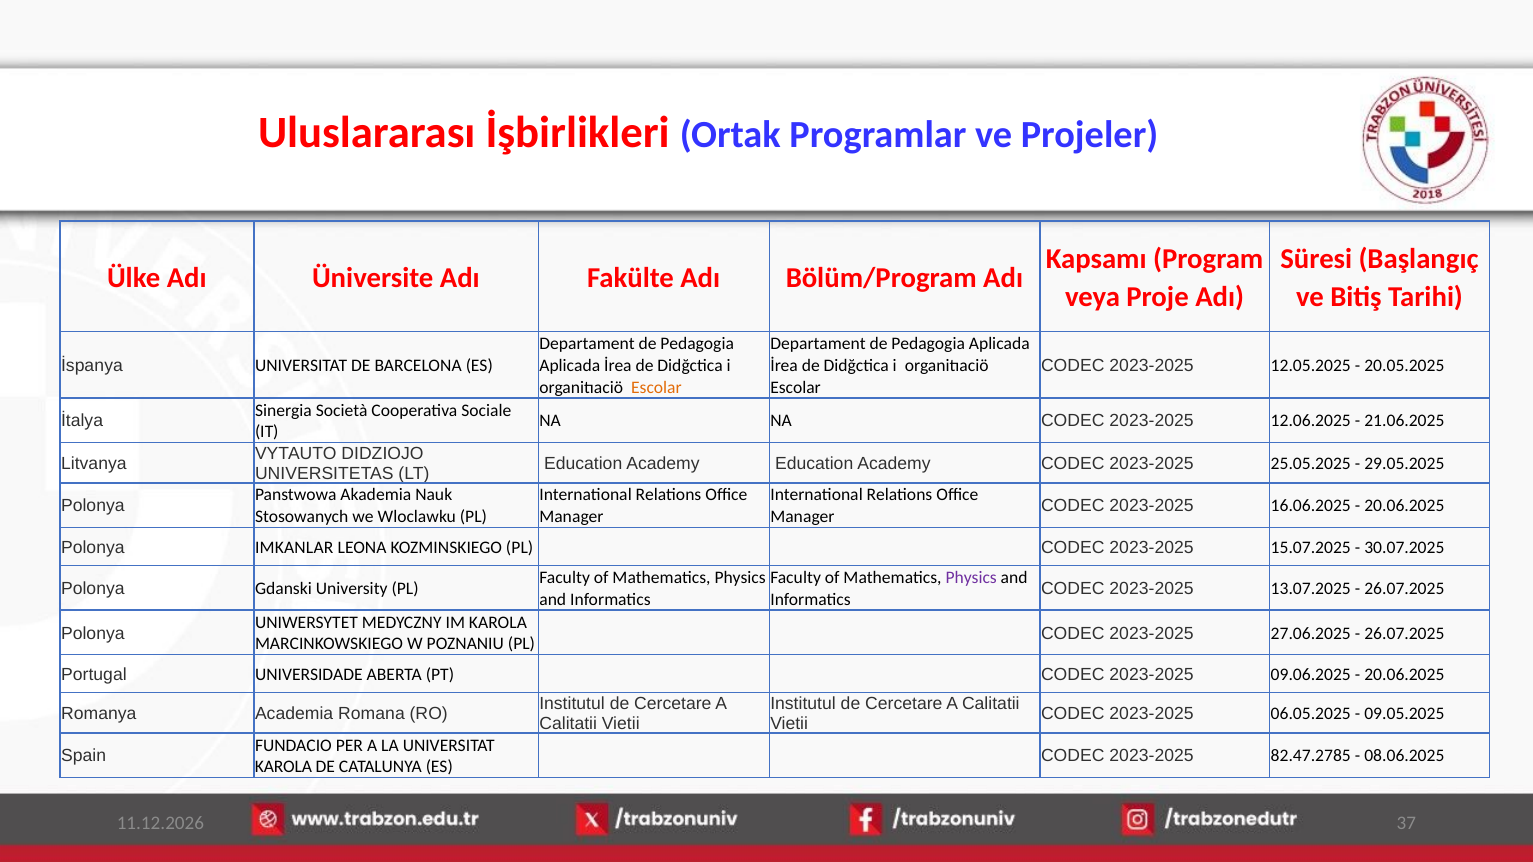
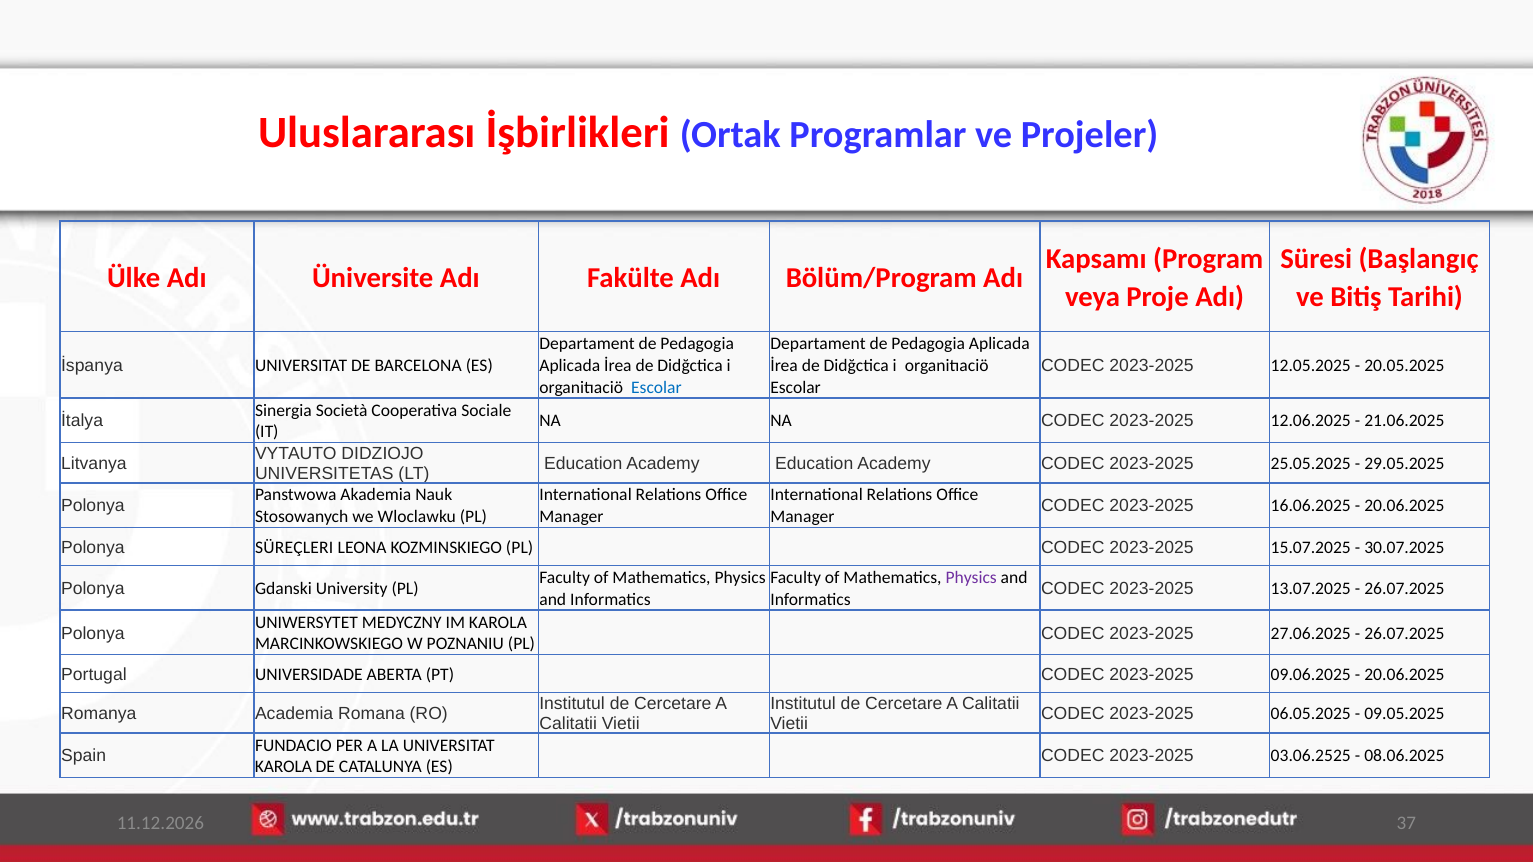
Escolar at (656, 388) colour: orange -> blue
IMKANLAR: IMKANLAR -> SÜREÇLERI
82.47.2785: 82.47.2785 -> 03.06.2525
